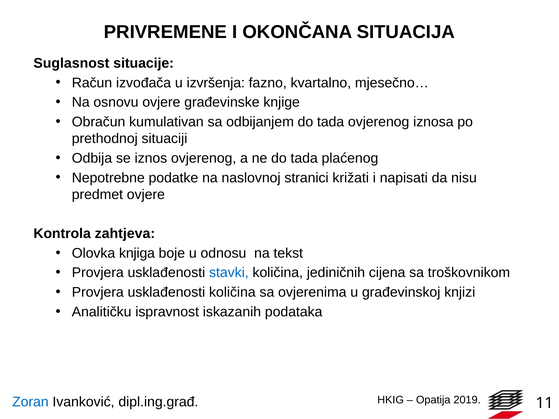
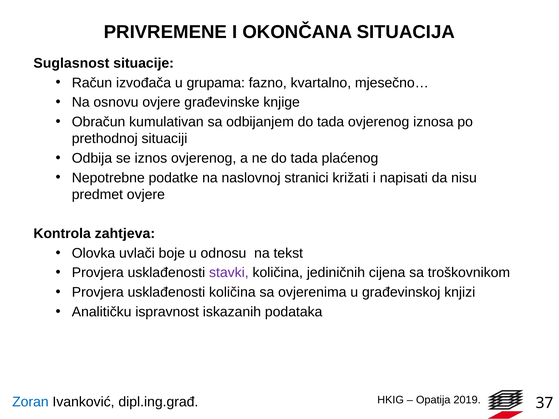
izvršenja: izvršenja -> grupama
knjiga: knjiga -> uvlači
stavki colour: blue -> purple
11: 11 -> 37
